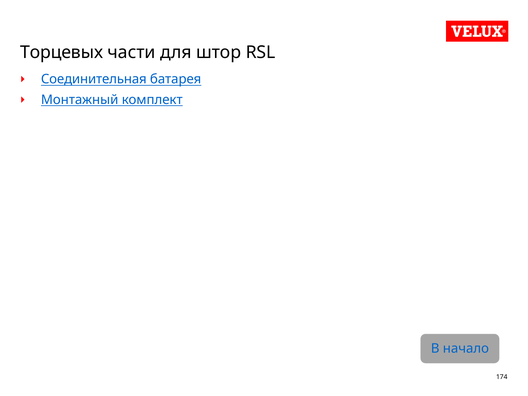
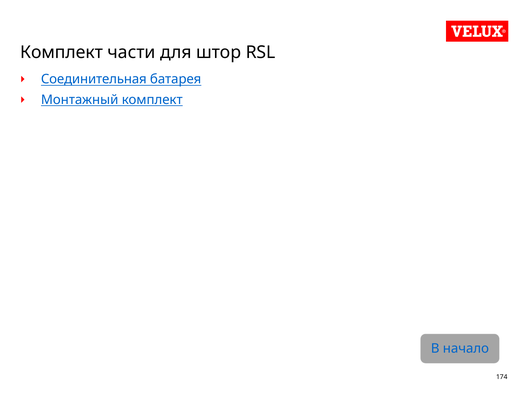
Торцевых at (62, 52): Торцевых -> Комплект
